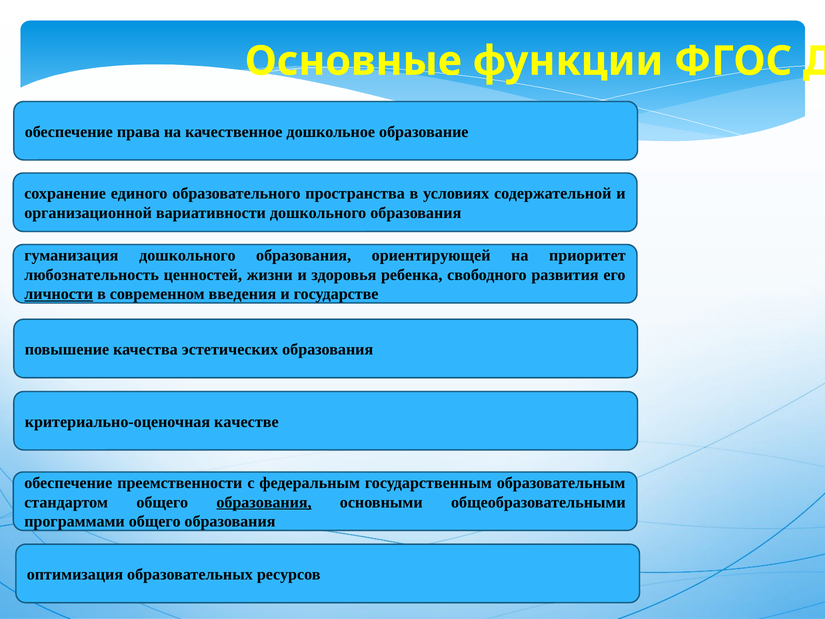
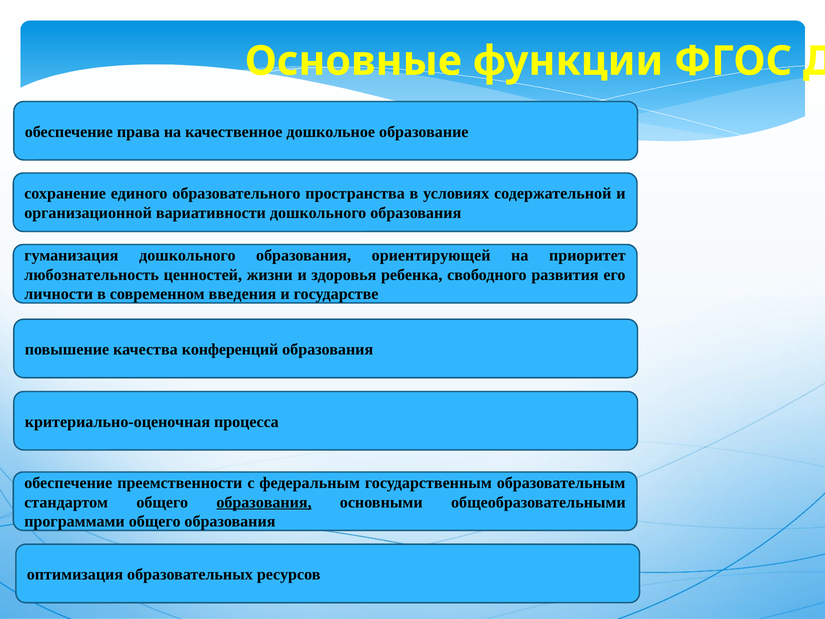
личности underline: present -> none
эстетических: эстетических -> конференций
качестве: качестве -> процесса
